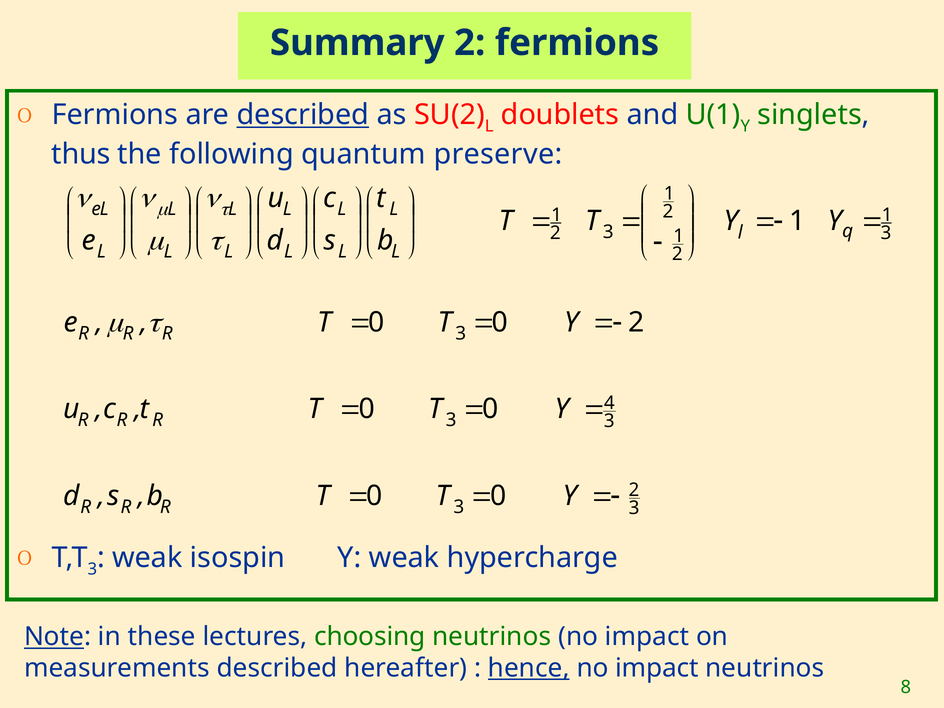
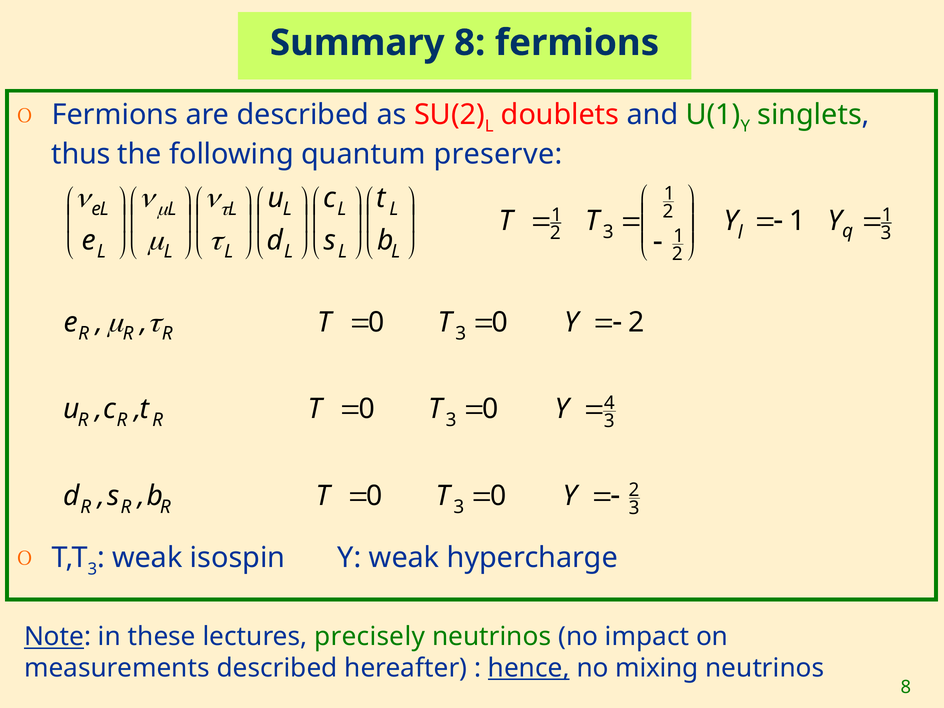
Summary 2: 2 -> 8
described at (303, 115) underline: present -> none
choosing: choosing -> precisely
impact at (657, 668): impact -> mixing
